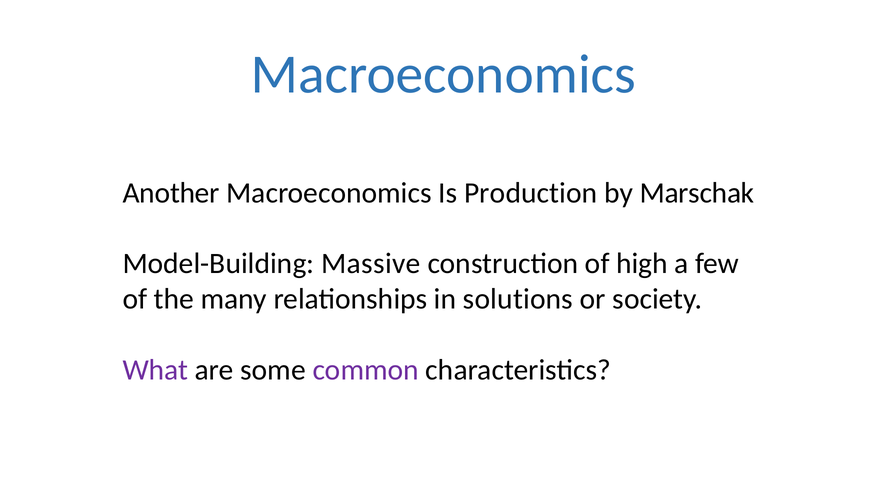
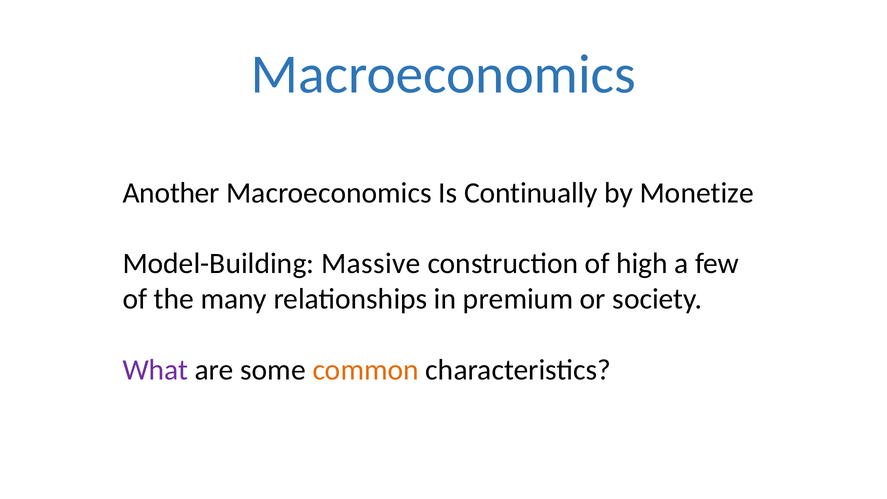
Production: Production -> Continually
Marschak: Marschak -> Monetize
solutions: solutions -> premium
common colour: purple -> orange
